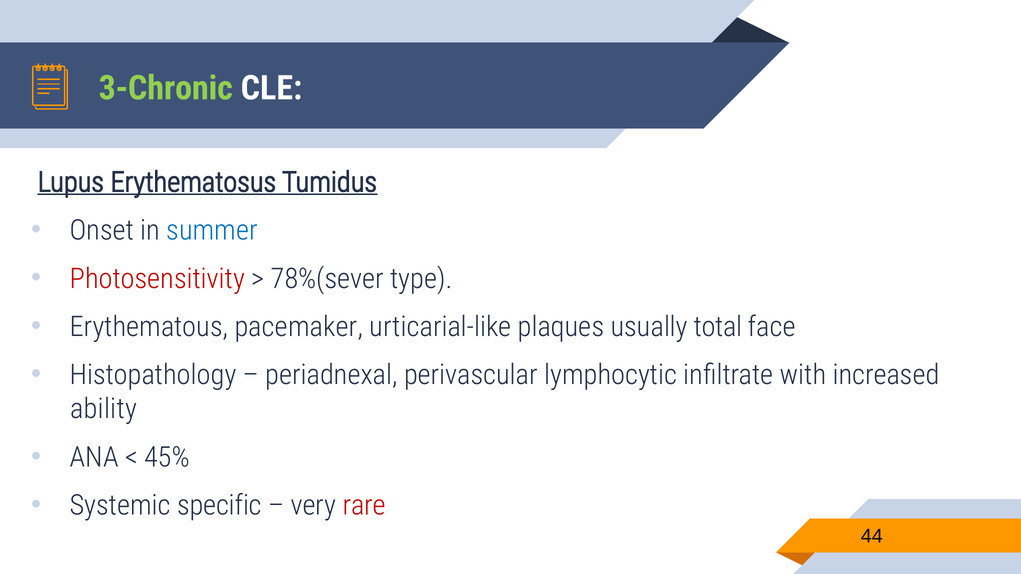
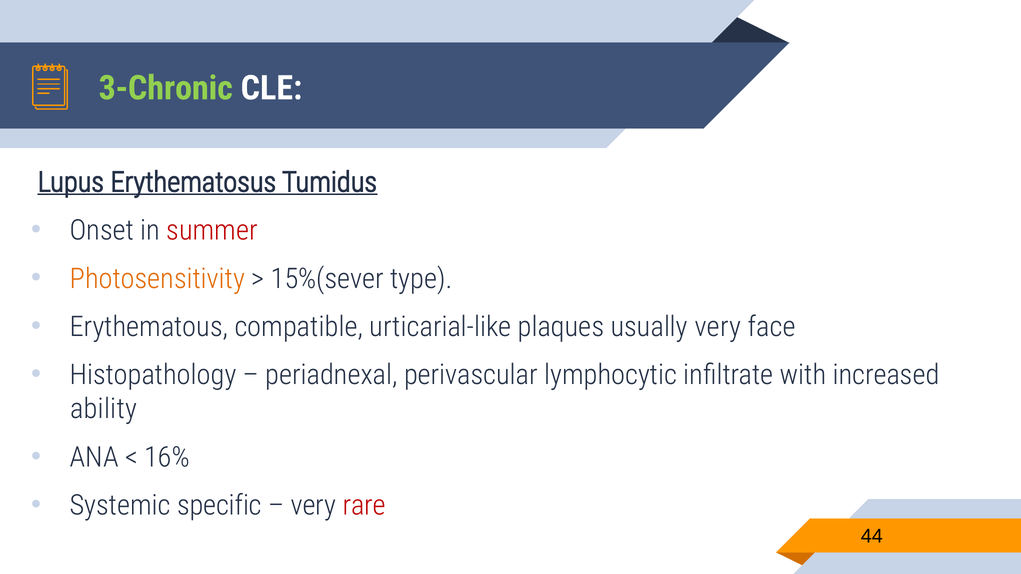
summer colour: blue -> red
Photosensitivity colour: red -> orange
78%(sever: 78%(sever -> 15%(sever
pacemaker: pacemaker -> compatible
usually total: total -> very
45%: 45% -> 16%
